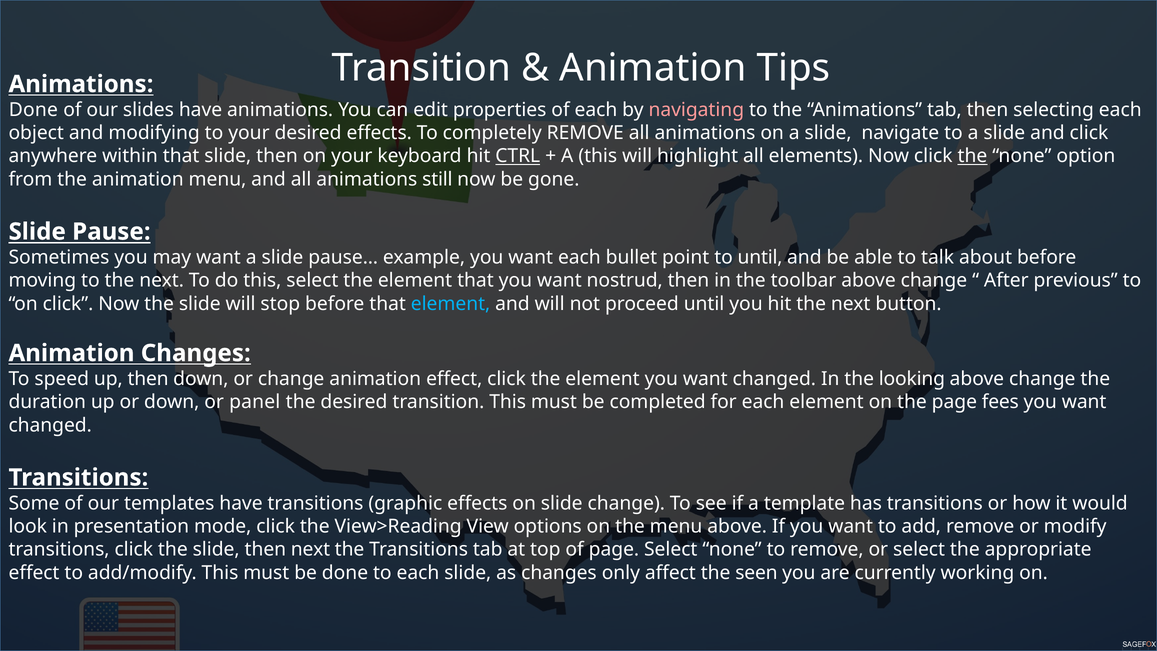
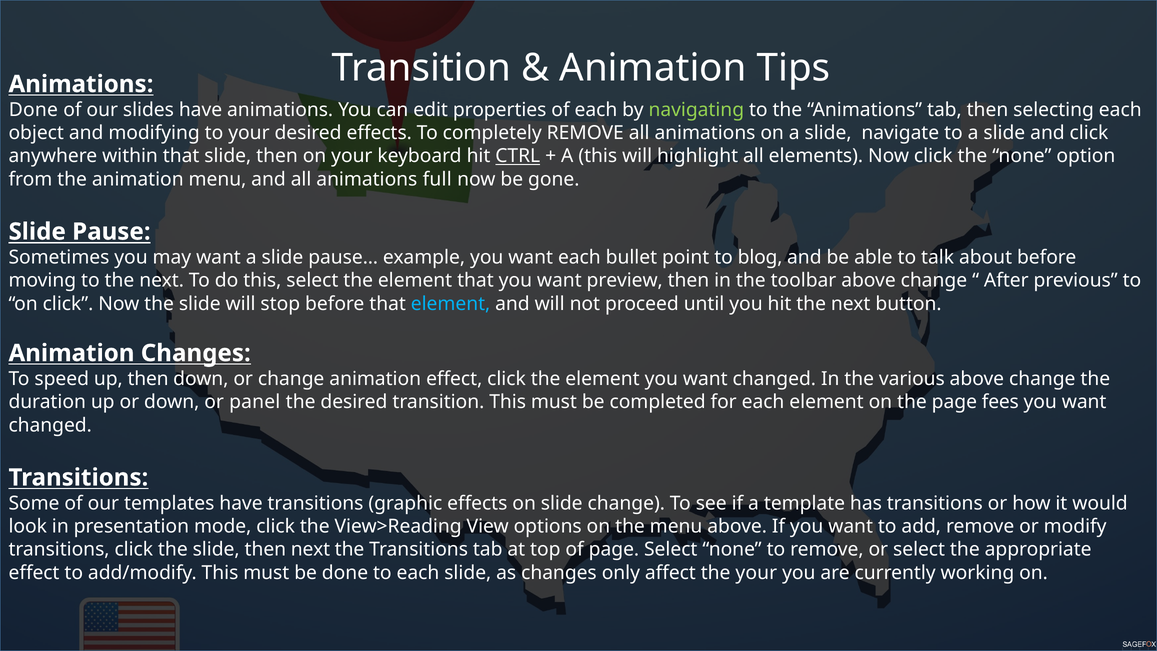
navigating colour: pink -> light green
the at (972, 156) underline: present -> none
still: still -> full
to until: until -> blog
nostrud: nostrud -> preview
looking: looking -> various
the seen: seen -> your
